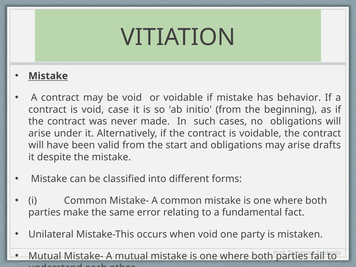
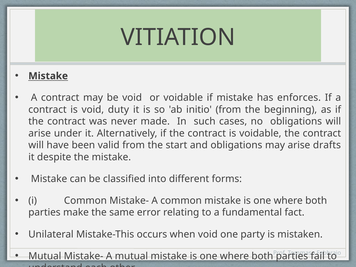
behavior: behavior -> enforces
case: case -> duty
